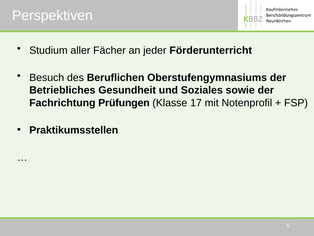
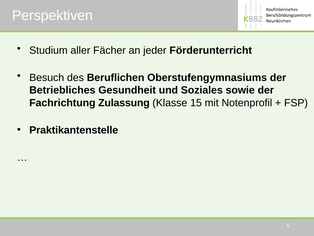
Prüfungen: Prüfungen -> Zulassung
17: 17 -> 15
Praktikumsstellen: Praktikumsstellen -> Praktikantenstelle
